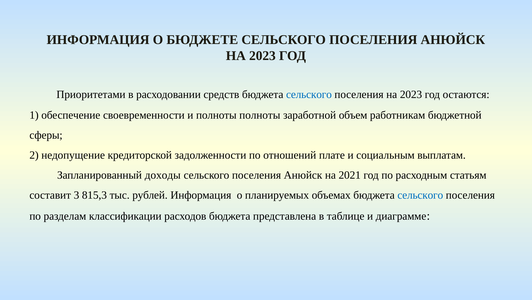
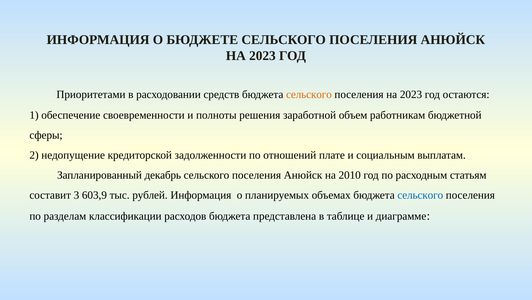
сельского at (309, 94) colour: blue -> orange
полноты полноты: полноты -> решения
доходы: доходы -> декабрь
2021: 2021 -> 2010
815,3: 815,3 -> 603,9
